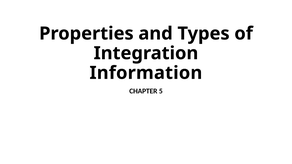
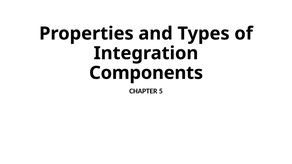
Information: Information -> Components
